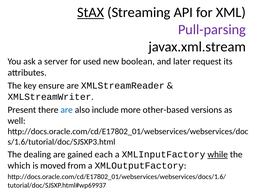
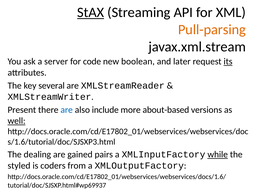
Pull-parsing colour: purple -> orange
used: used -> code
its underline: none -> present
ensure: ensure -> several
other-based: other-based -> about-based
well underline: none -> present
each: each -> pairs
which: which -> styled
moved: moved -> coders
